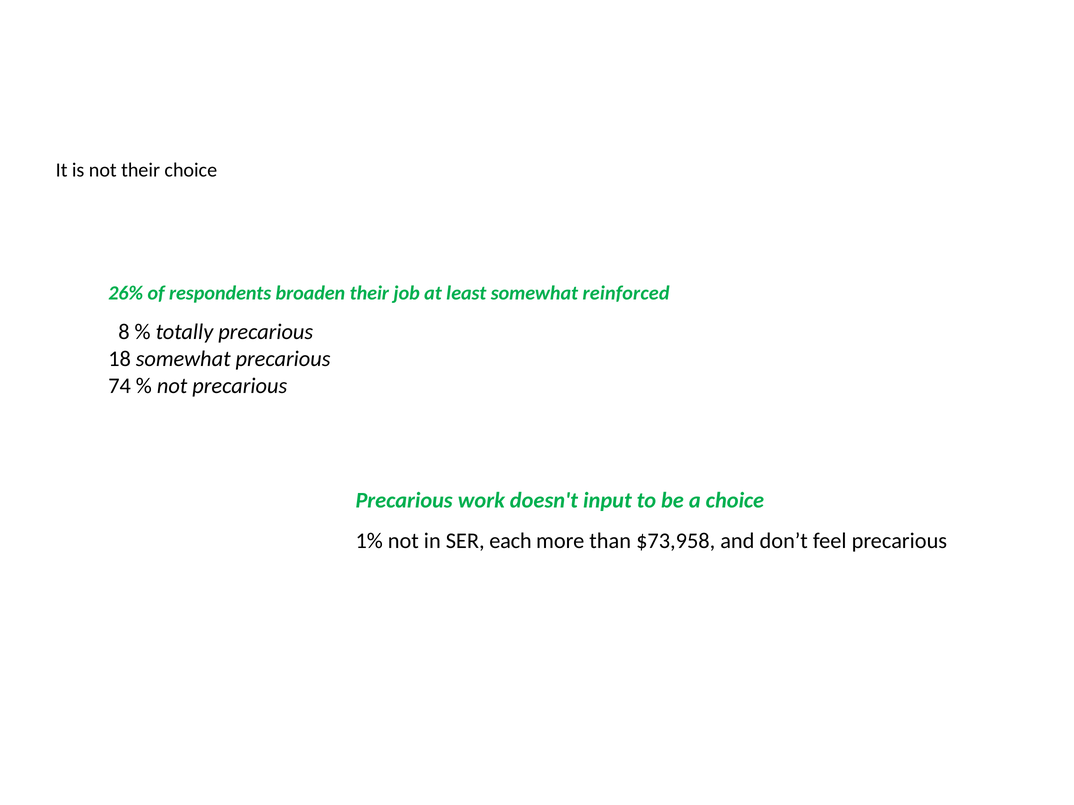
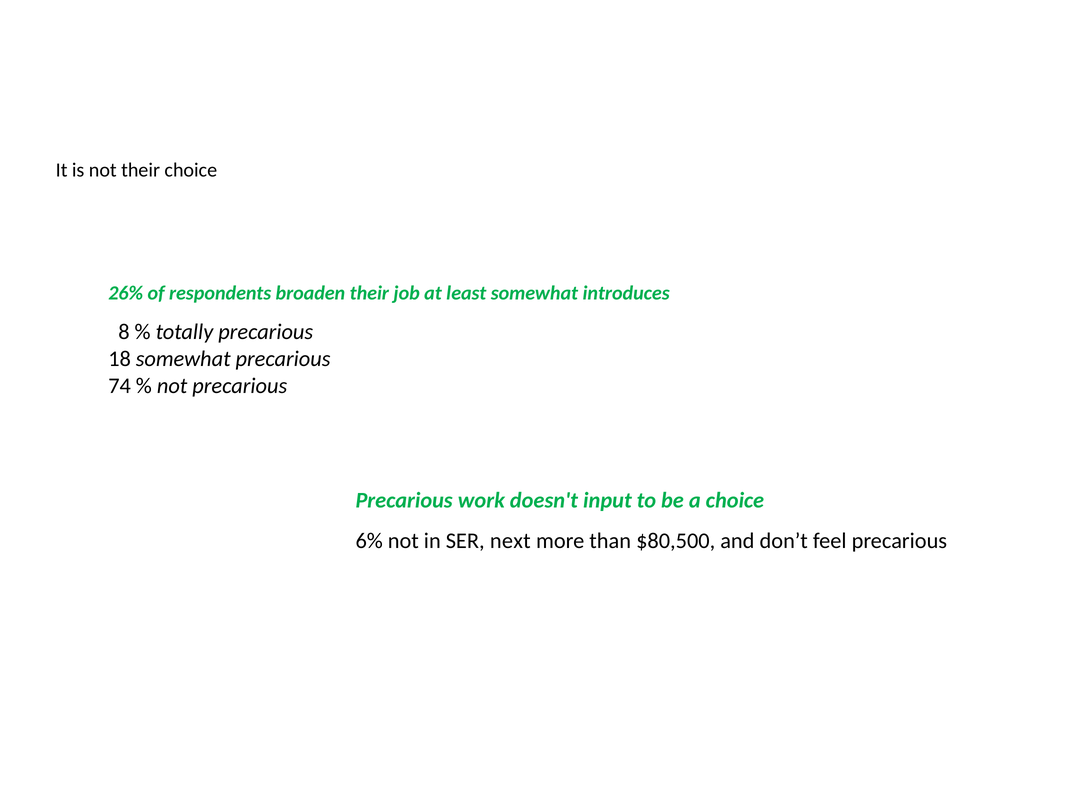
reinforced: reinforced -> introduces
1%: 1% -> 6%
each: each -> next
$73,958: $73,958 -> $80,500
